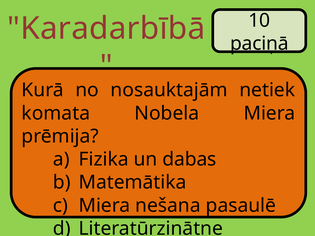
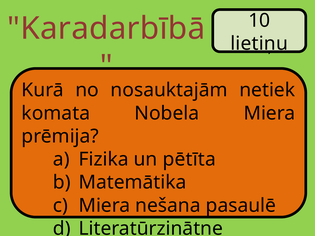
paciņā: paciņā -> lietiņu
dabas: dabas -> pētīta
